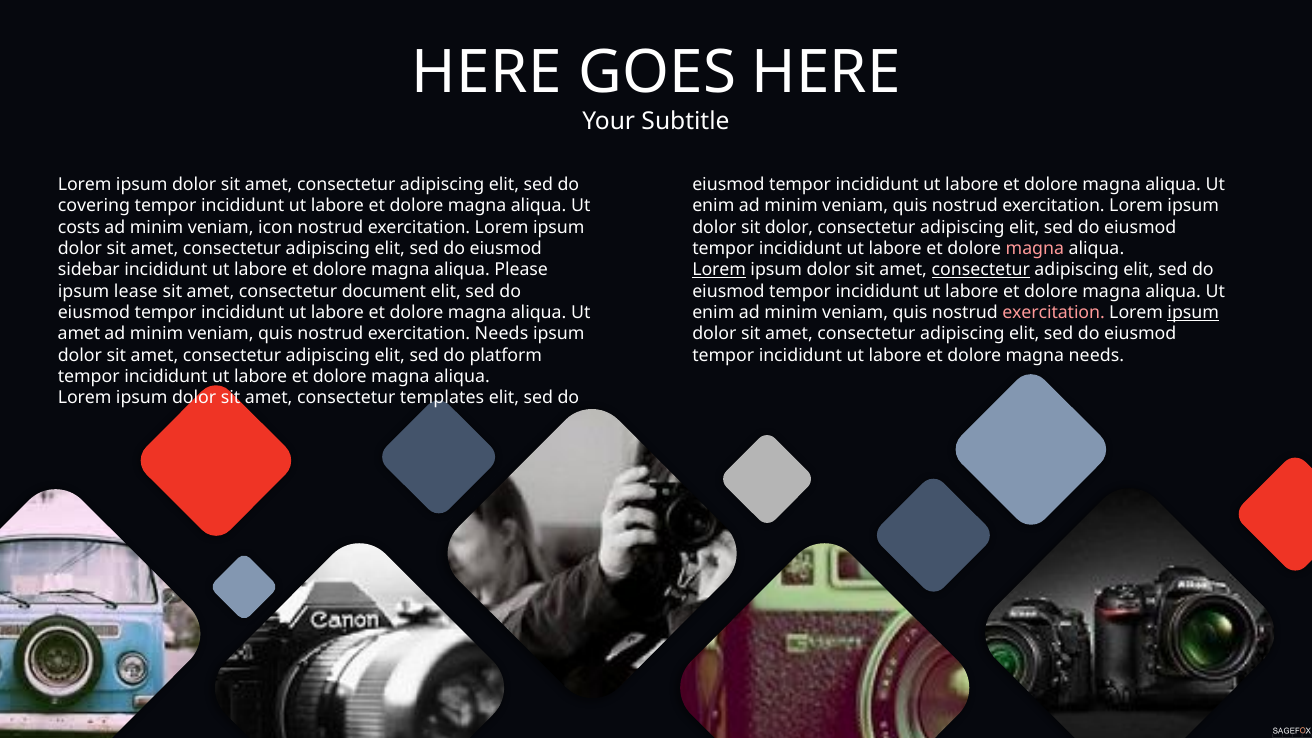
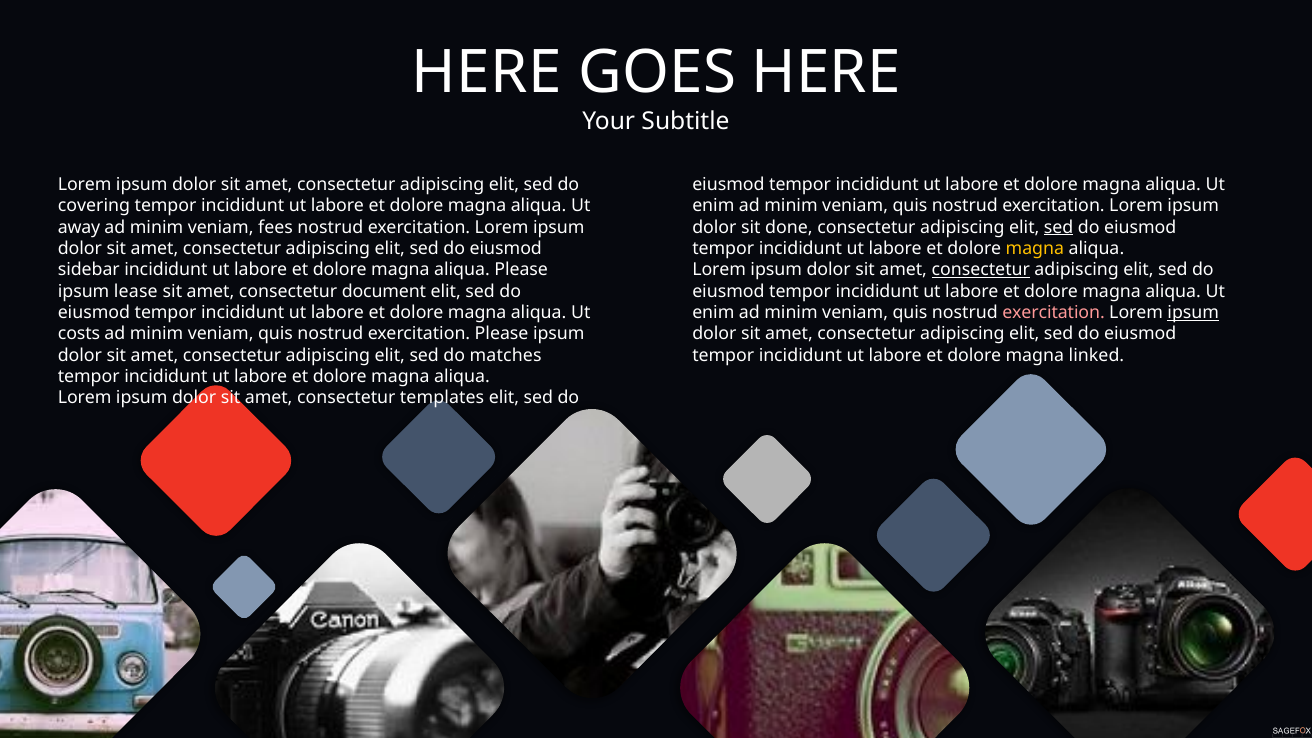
costs: costs -> away
icon: icon -> fees
sit dolor: dolor -> done
sed at (1059, 227) underline: none -> present
magna at (1035, 248) colour: pink -> yellow
Lorem at (719, 270) underline: present -> none
amet at (79, 334): amet -> costs
exercitation Needs: Needs -> Please
platform: platform -> matches
magna needs: needs -> linked
